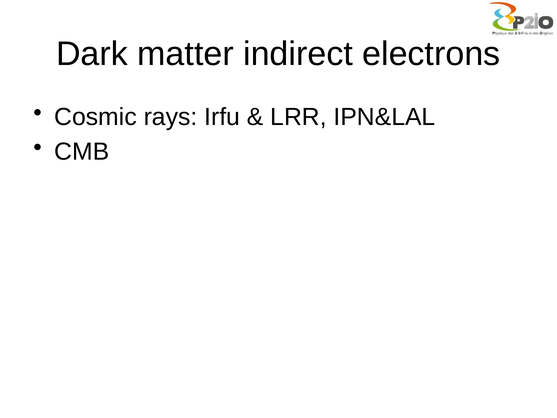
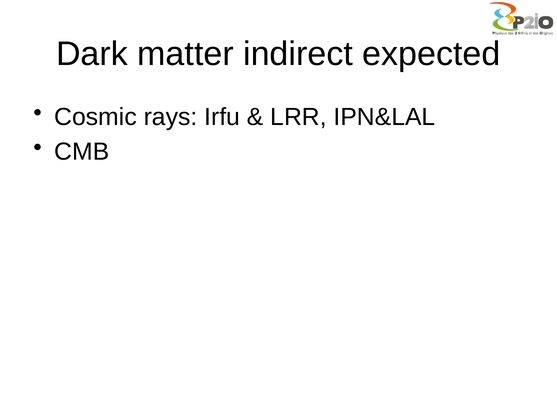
electrons: electrons -> expected
